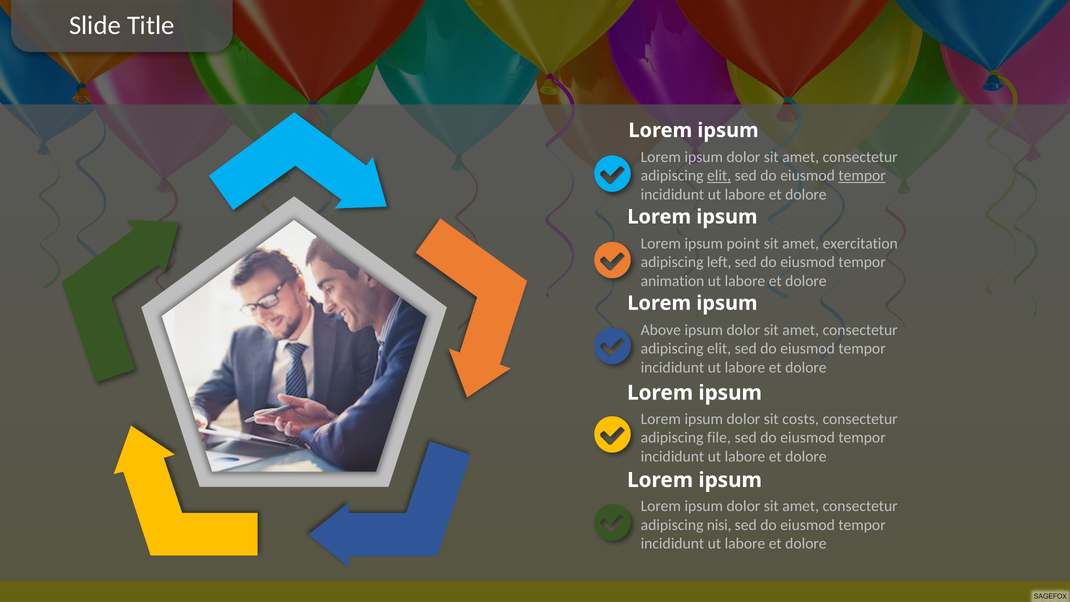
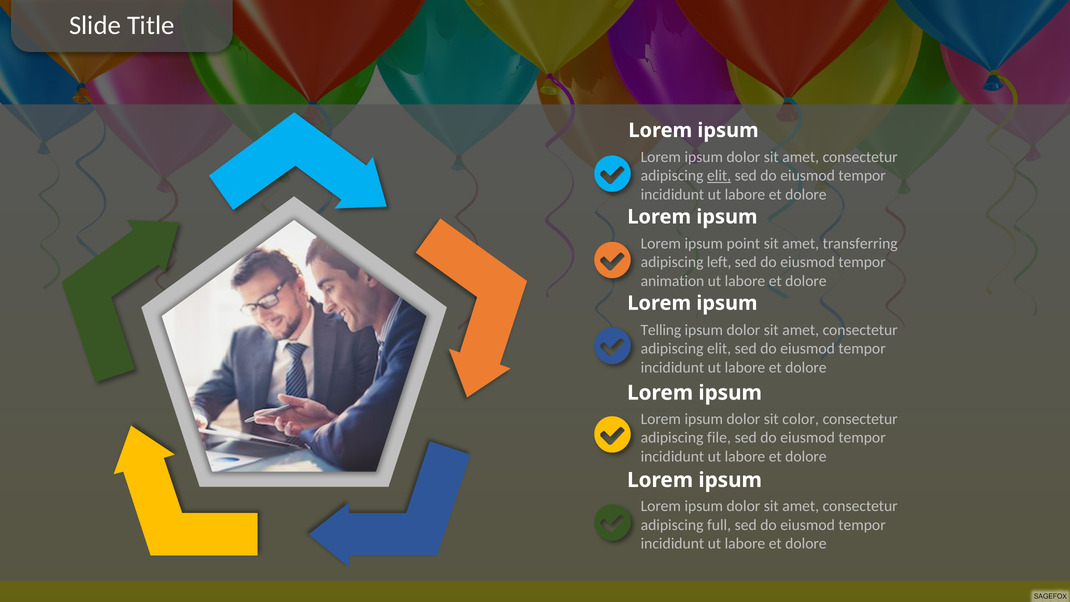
tempor at (862, 176) underline: present -> none
exercitation: exercitation -> transferring
Above: Above -> Telling
costs: costs -> color
nisi: nisi -> full
